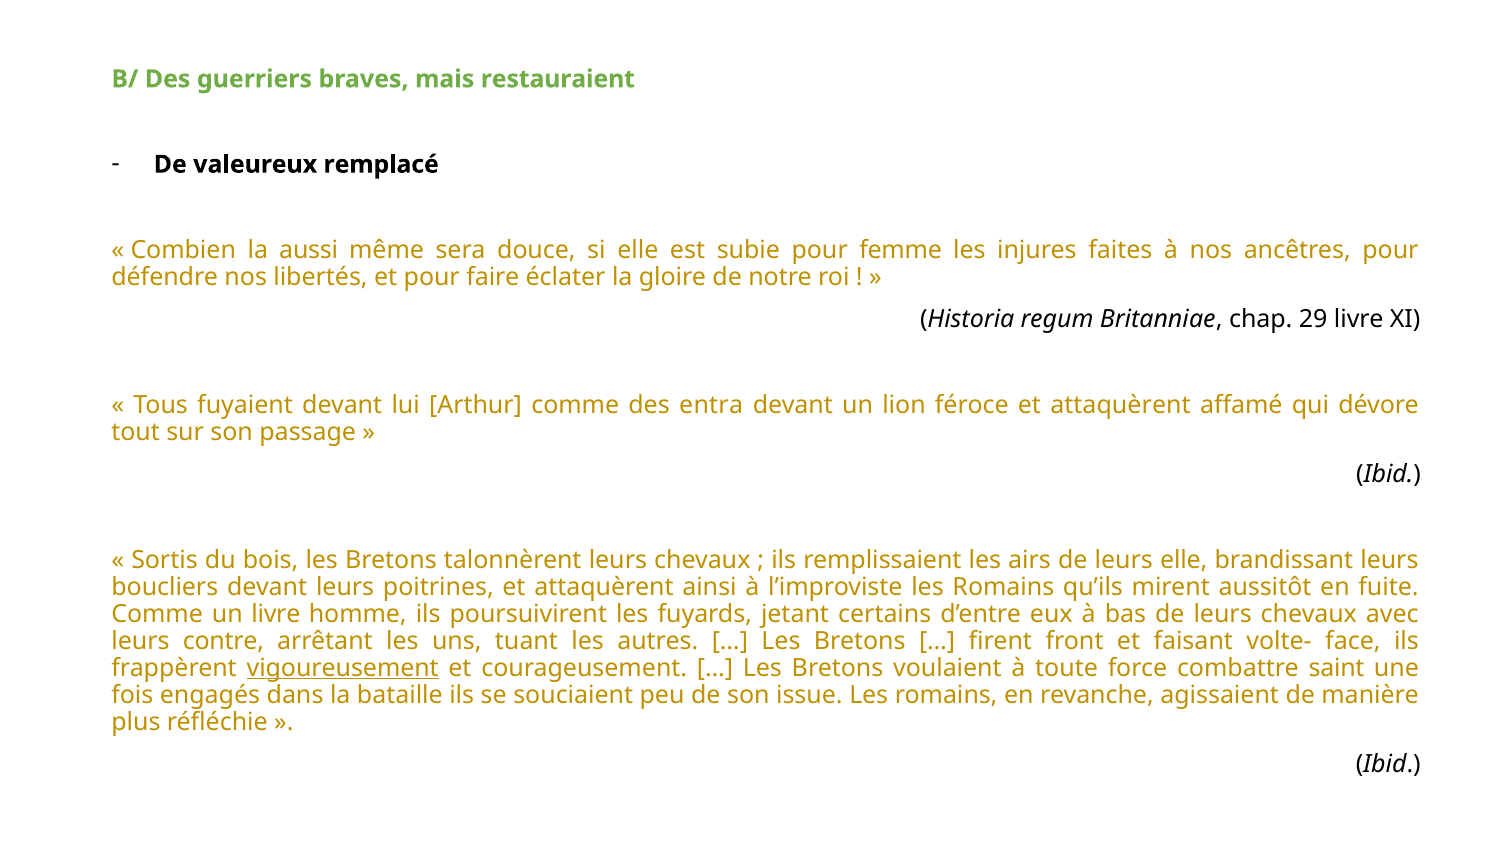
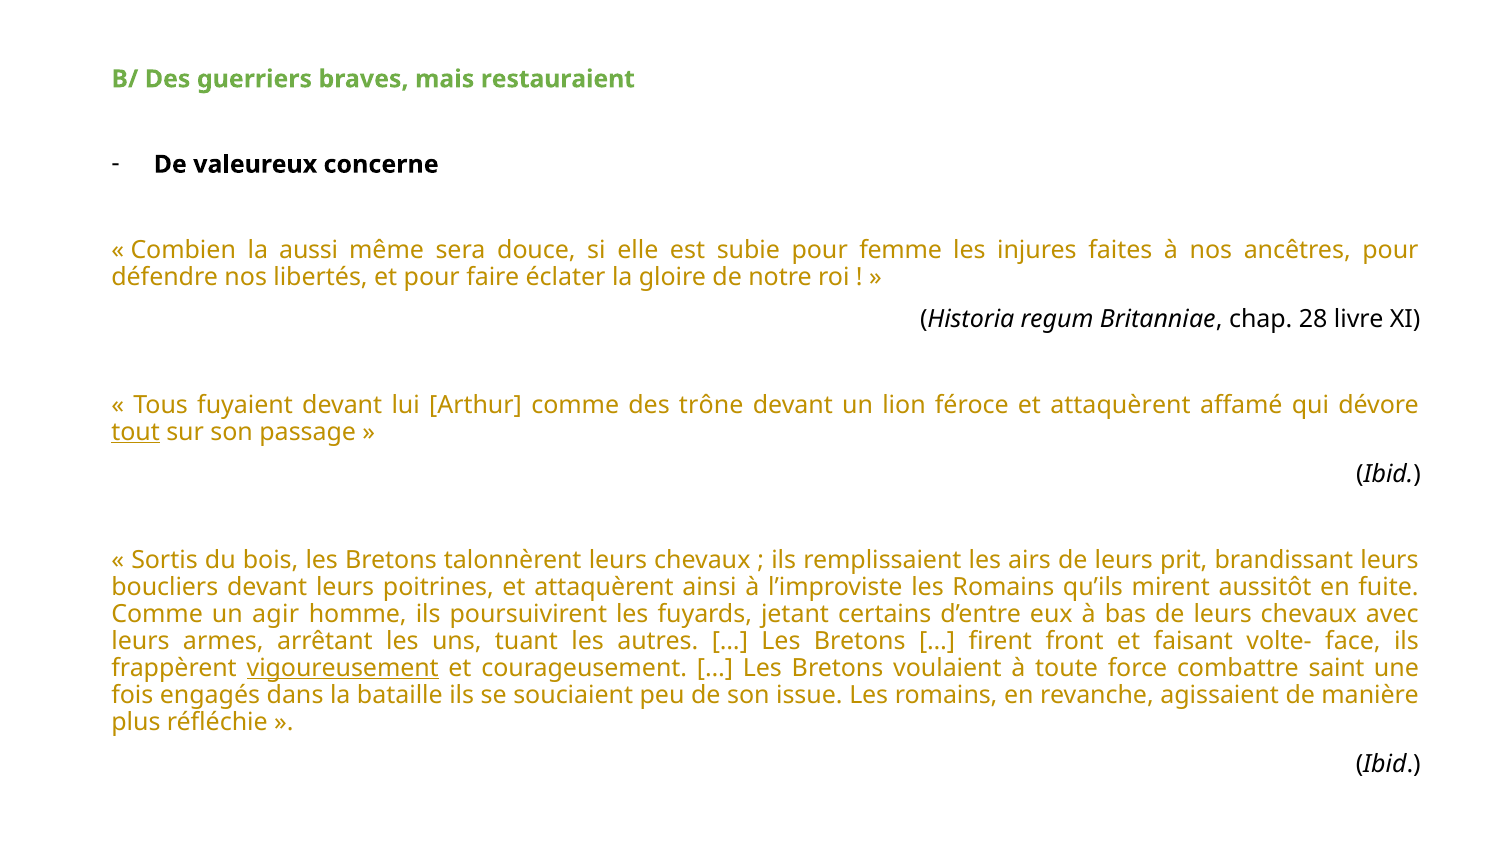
remplacé: remplacé -> concerne
29: 29 -> 28
entra: entra -> trône
tout underline: none -> present
leurs elle: elle -> prit
un livre: livre -> agir
contre: contre -> armes
